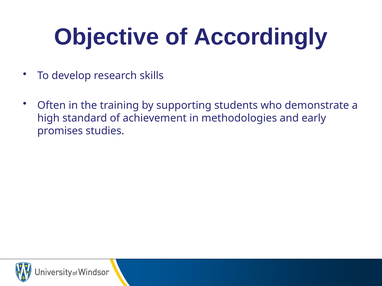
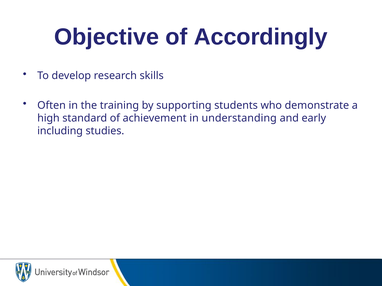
methodologies: methodologies -> understanding
promises: promises -> including
